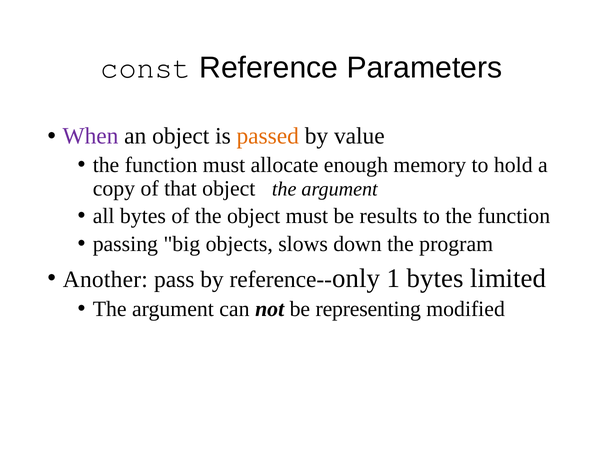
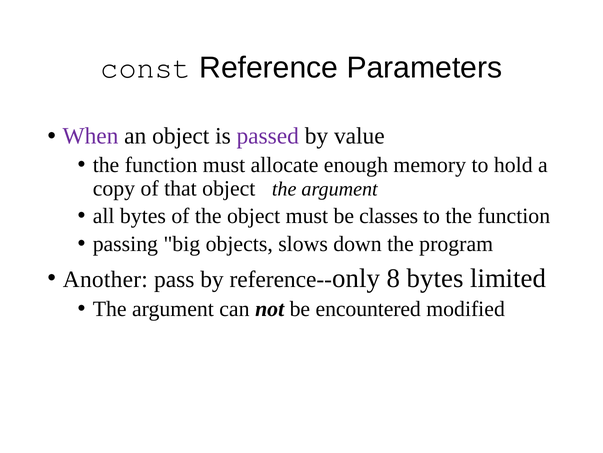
passed colour: orange -> purple
results: results -> classes
1: 1 -> 8
representing: representing -> encountered
